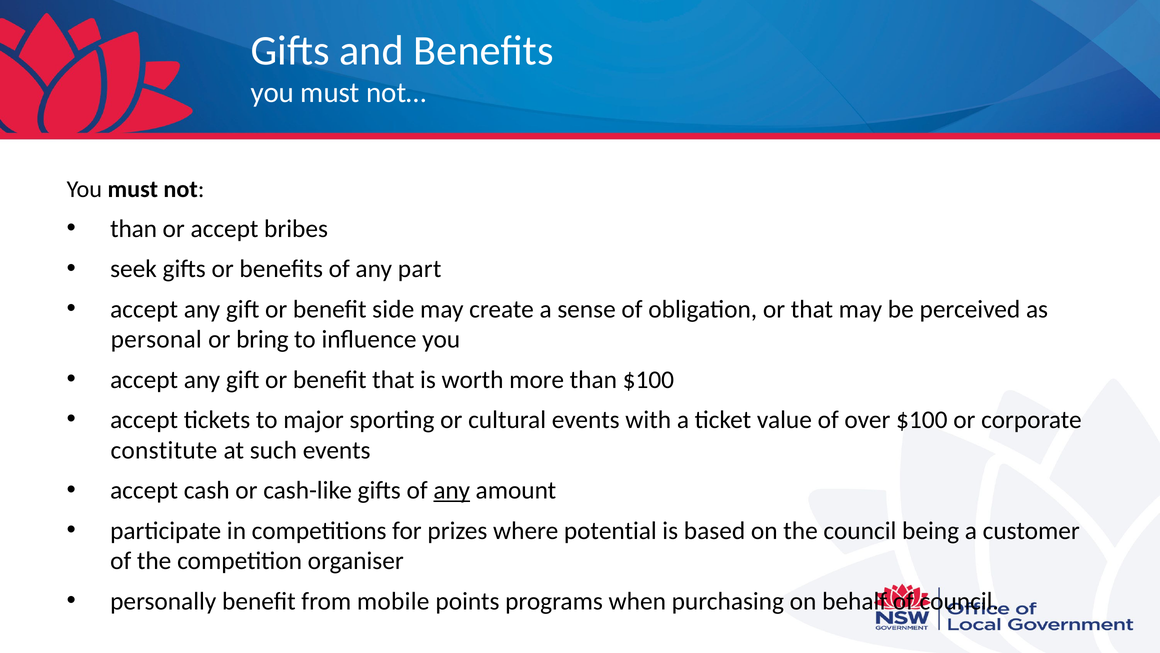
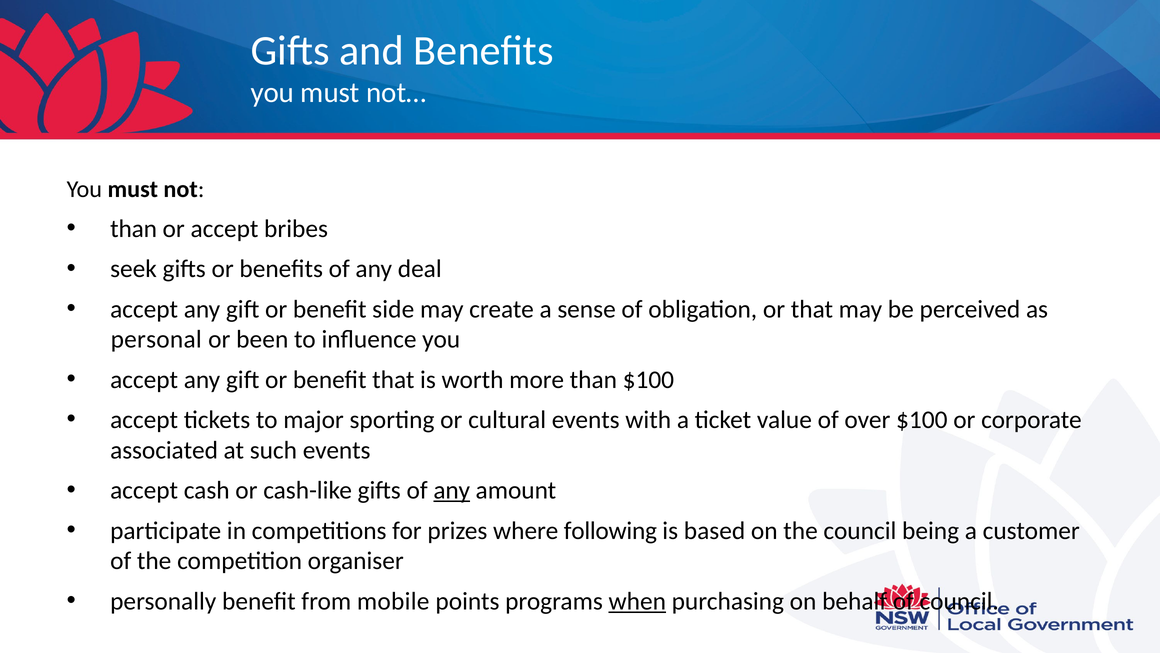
part: part -> deal
bring: bring -> been
constitute: constitute -> associated
potential: potential -> following
when underline: none -> present
